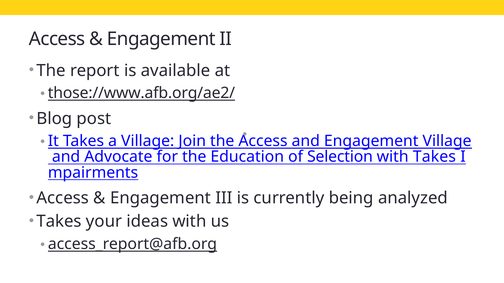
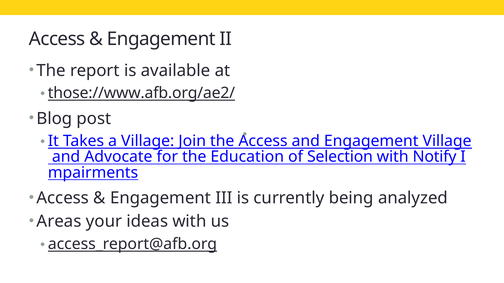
with Takes: Takes -> Notify
Takes at (59, 222): Takes -> Areas
